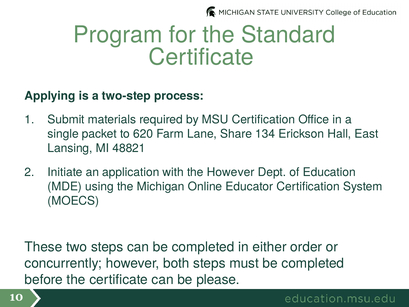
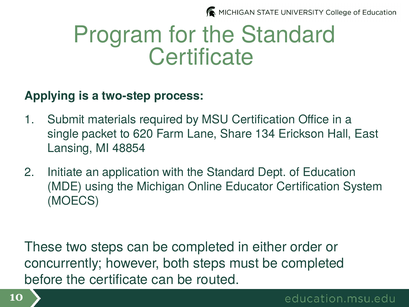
48821: 48821 -> 48854
with the However: However -> Standard
please: please -> routed
